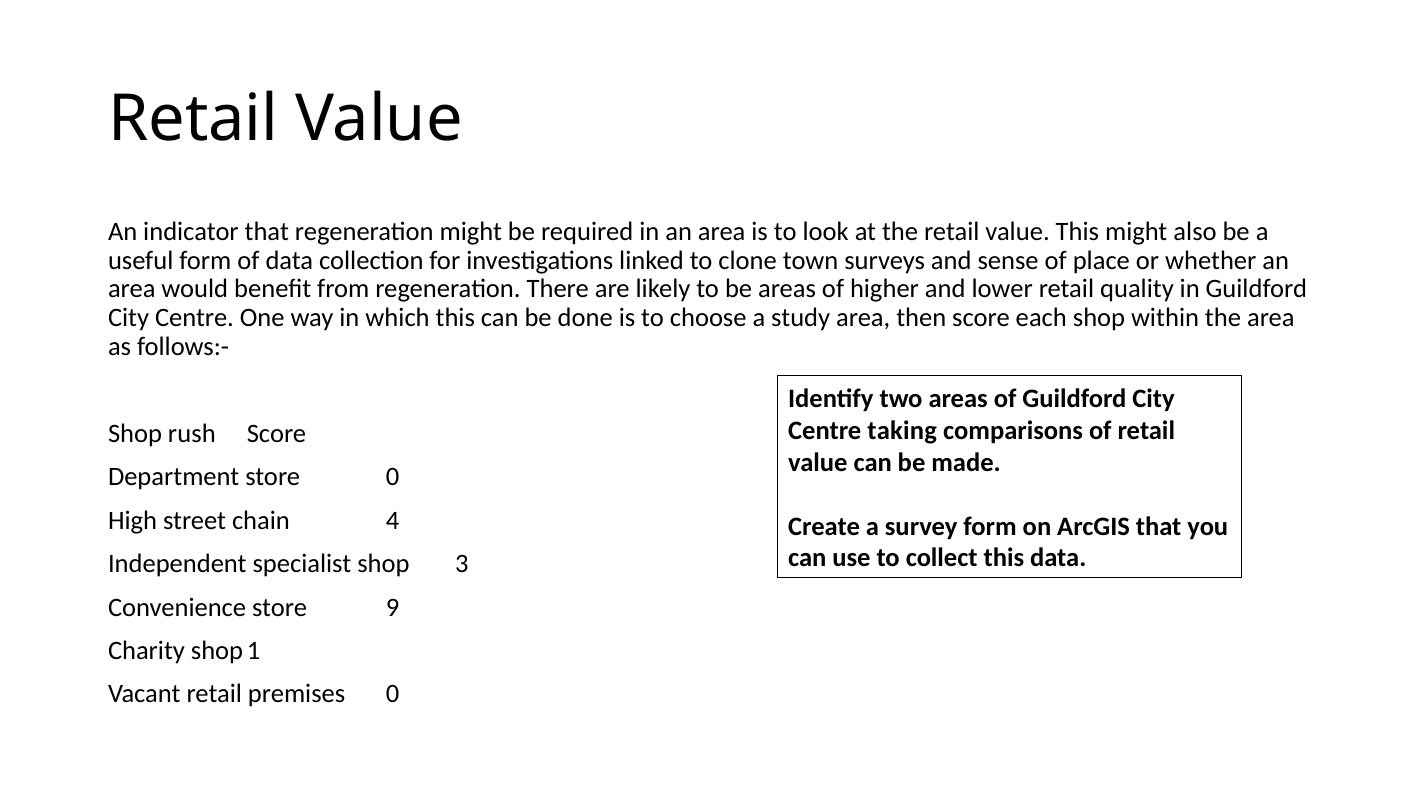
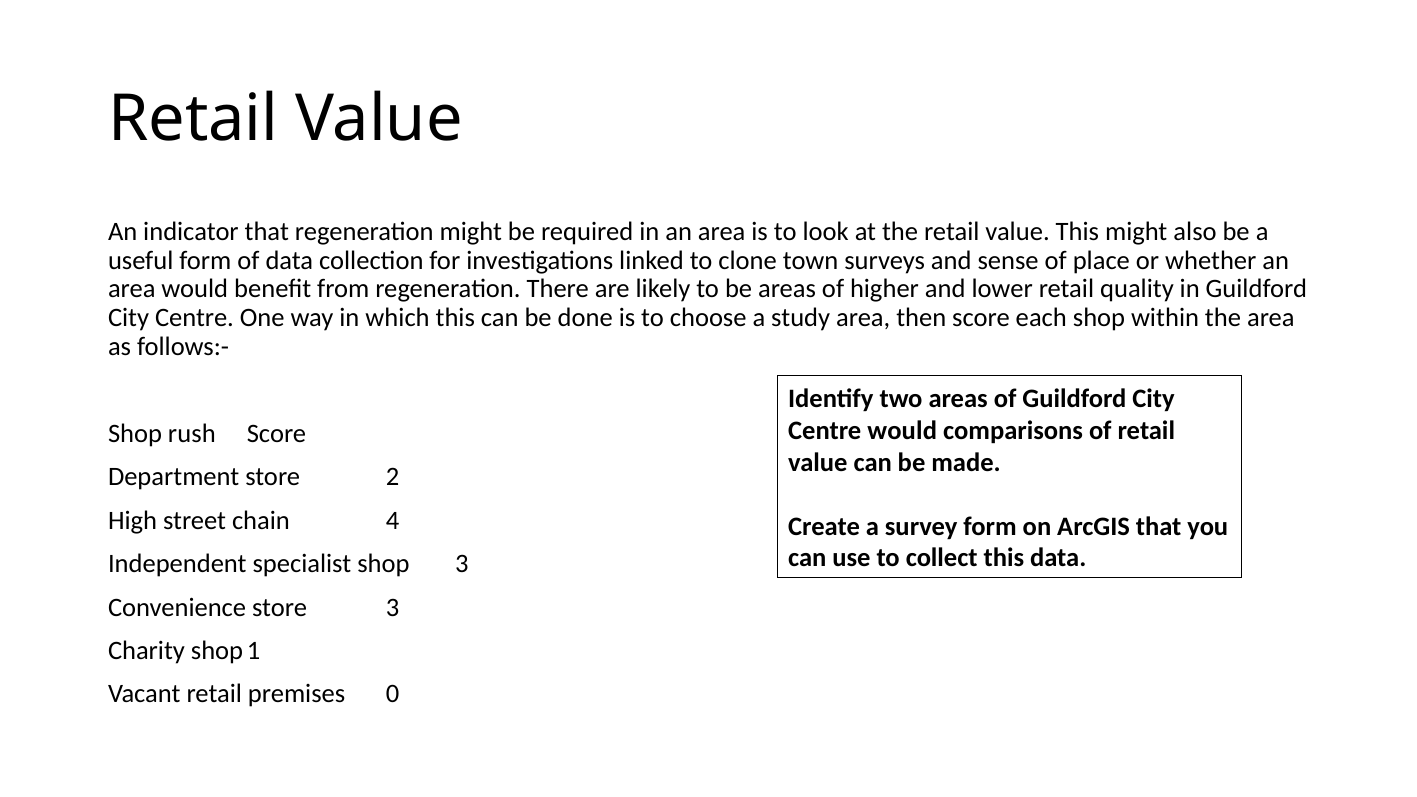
Centre taking: taking -> would
store 0: 0 -> 2
store 9: 9 -> 3
